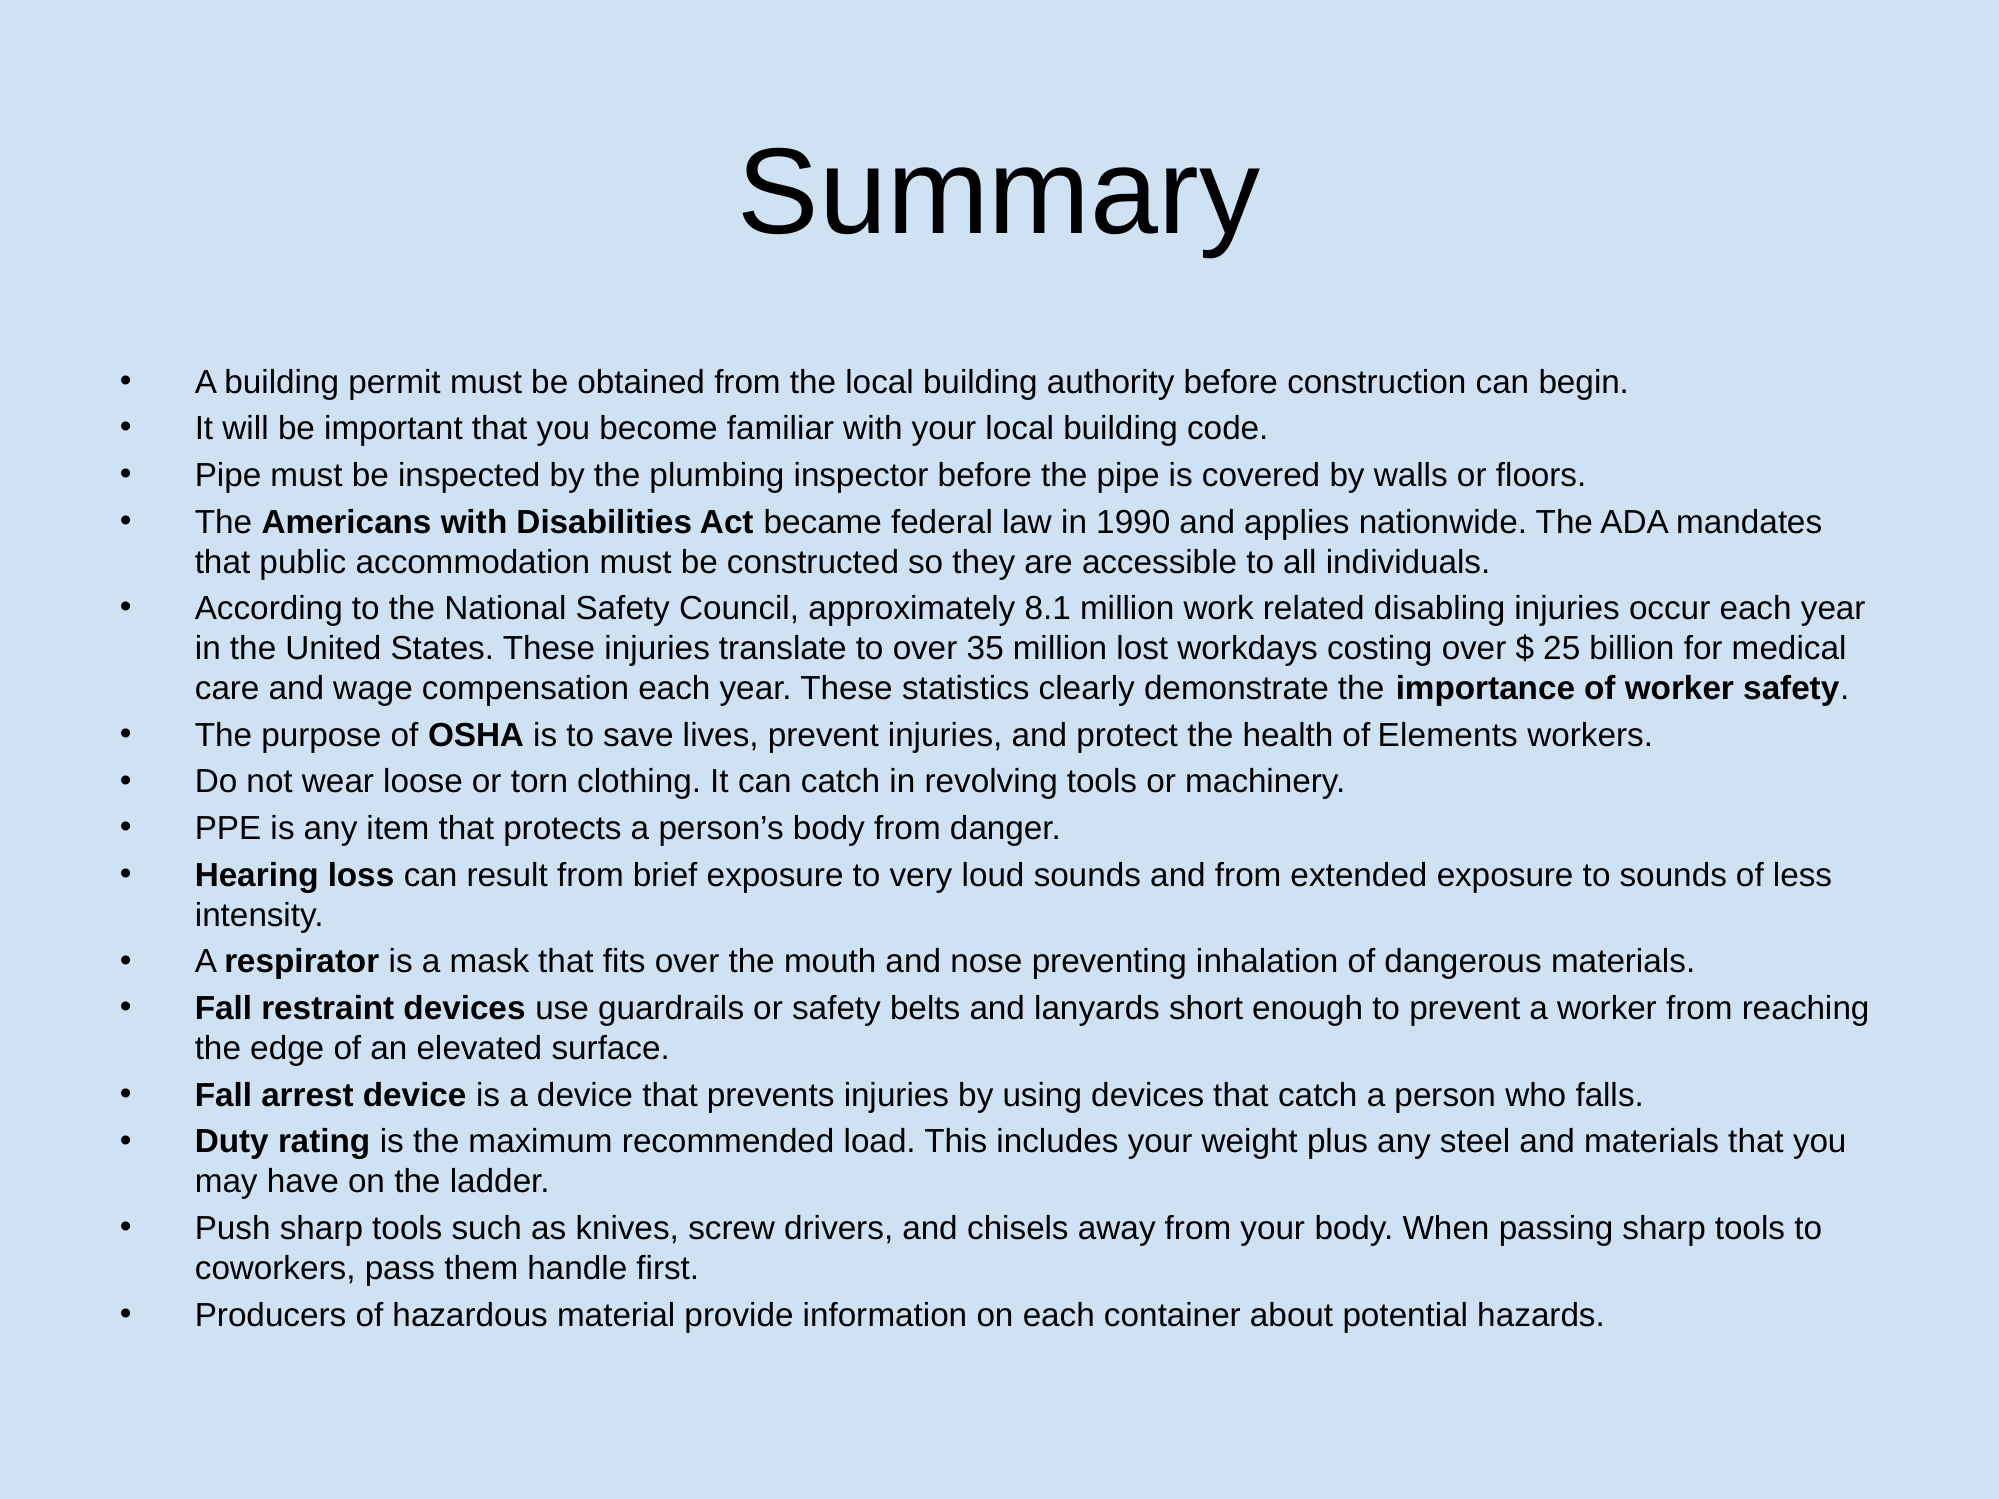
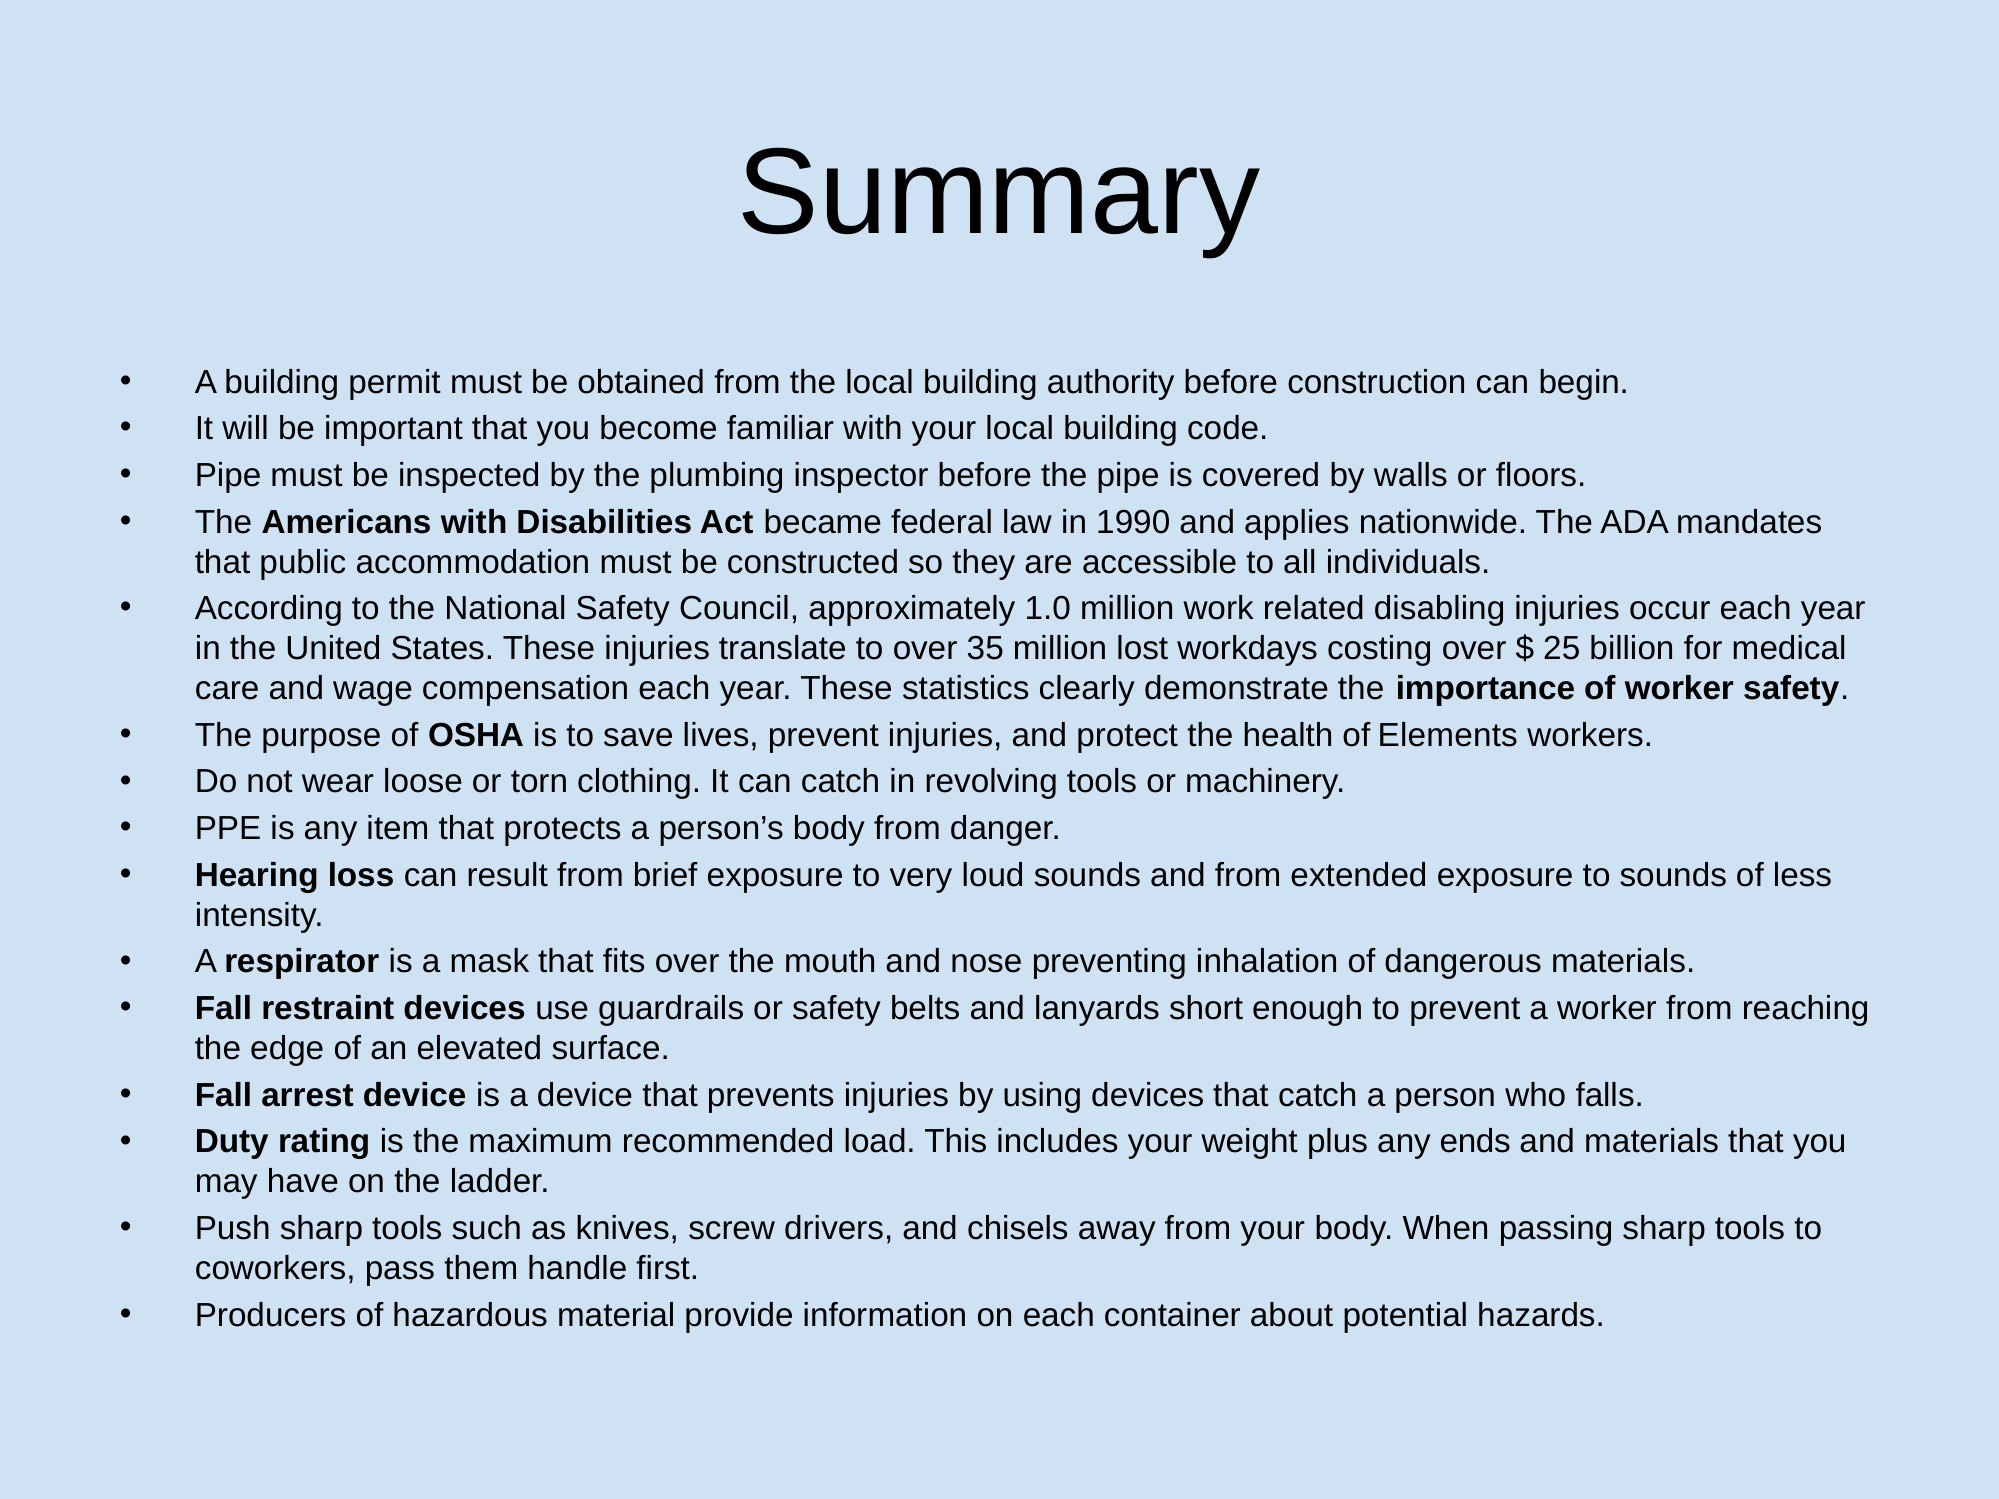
8.1: 8.1 -> 1.0
steel: steel -> ends
